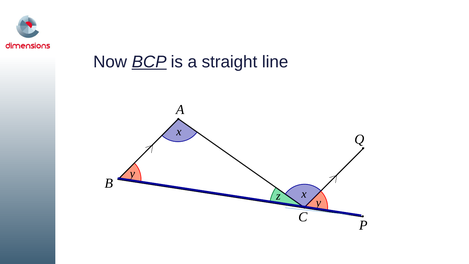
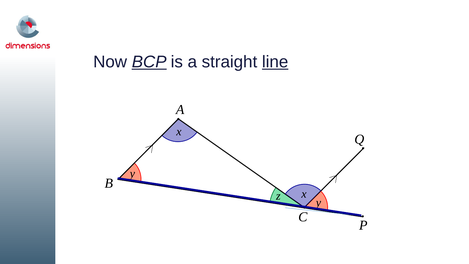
line underline: none -> present
